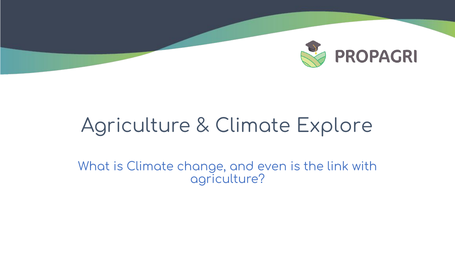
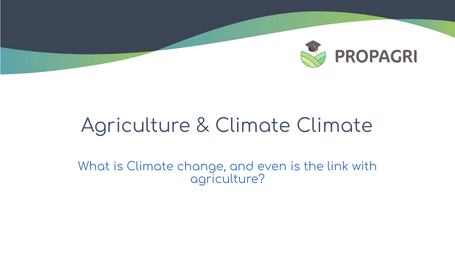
Climate Explore: Explore -> Climate
